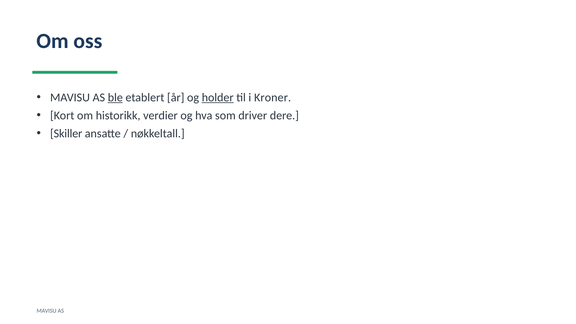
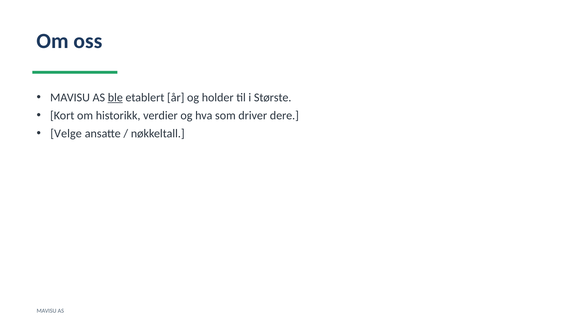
holder underline: present -> none
Kroner: Kroner -> Største
Skiller: Skiller -> Velge
